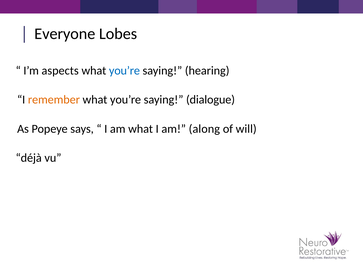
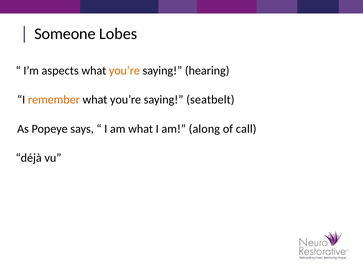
Everyone: Everyone -> Someone
you’re at (124, 70) colour: blue -> orange
dialogue: dialogue -> seatbelt
will: will -> call
